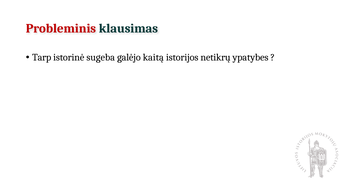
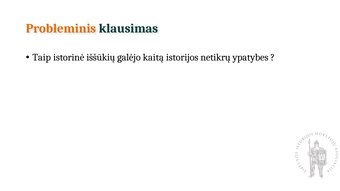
Probleminis colour: red -> orange
Tarp: Tarp -> Taip
sugeba: sugeba -> iššūkių
